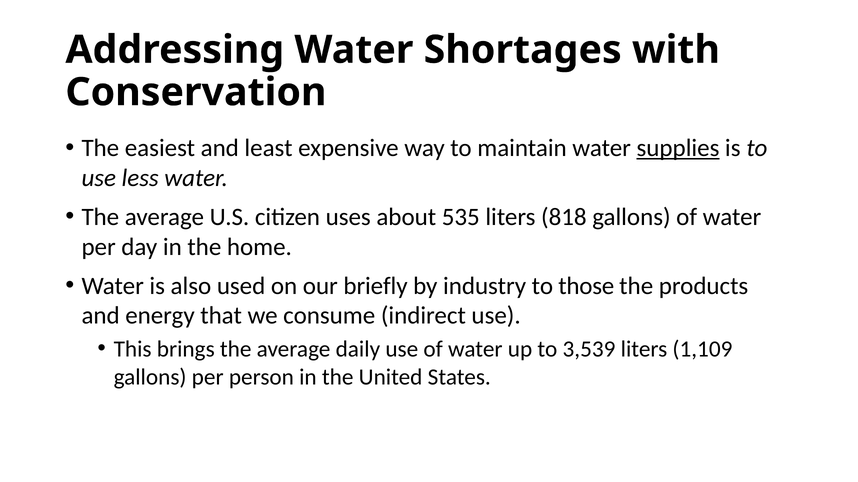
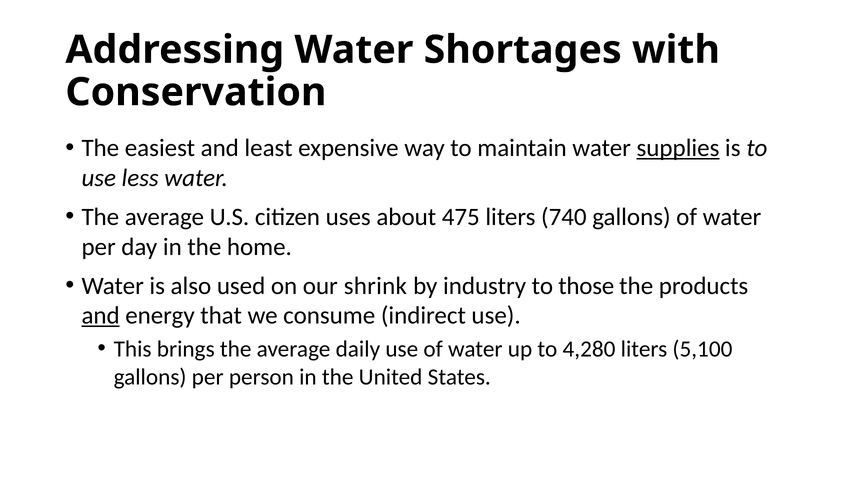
535: 535 -> 475
818: 818 -> 740
briefly: briefly -> shrink
and at (101, 316) underline: none -> present
3,539: 3,539 -> 4,280
1,109: 1,109 -> 5,100
